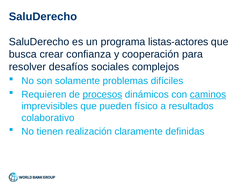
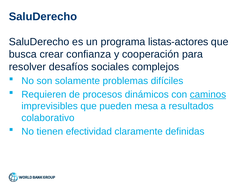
procesos underline: present -> none
físico: físico -> mesa
realización: realización -> efectividad
